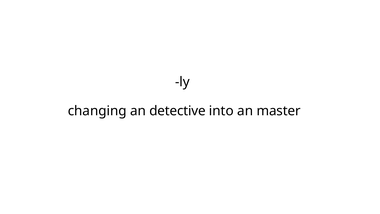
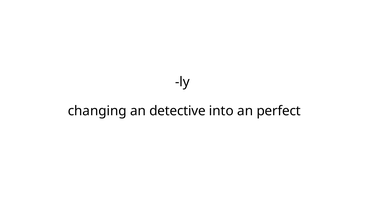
master: master -> perfect
